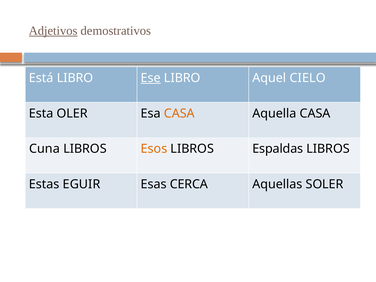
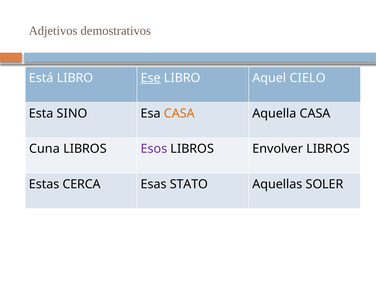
Adjetivos underline: present -> none
OLER: OLER -> SINO
Esos colour: orange -> purple
Espaldas: Espaldas -> Envolver
EGUIR: EGUIR -> CERCA
CERCA: CERCA -> STATO
